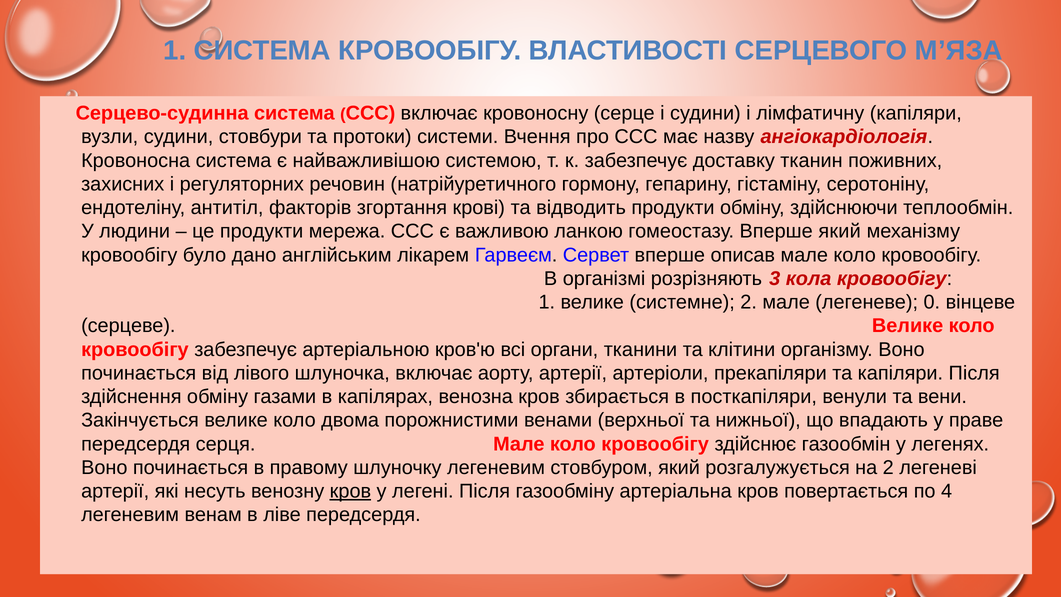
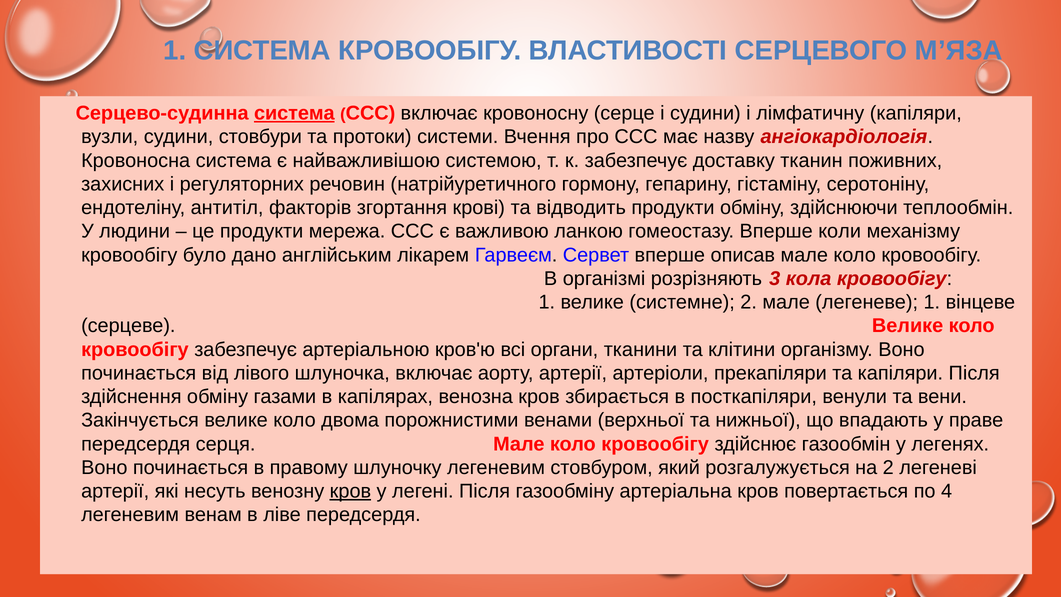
система at (294, 113) underline: none -> present
Вперше який: який -> коли
легеневе 0: 0 -> 1
